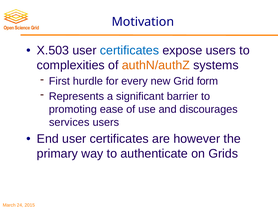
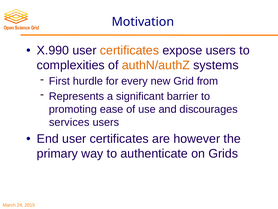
X.503: X.503 -> X.990
certificates at (129, 50) colour: blue -> orange
form: form -> from
